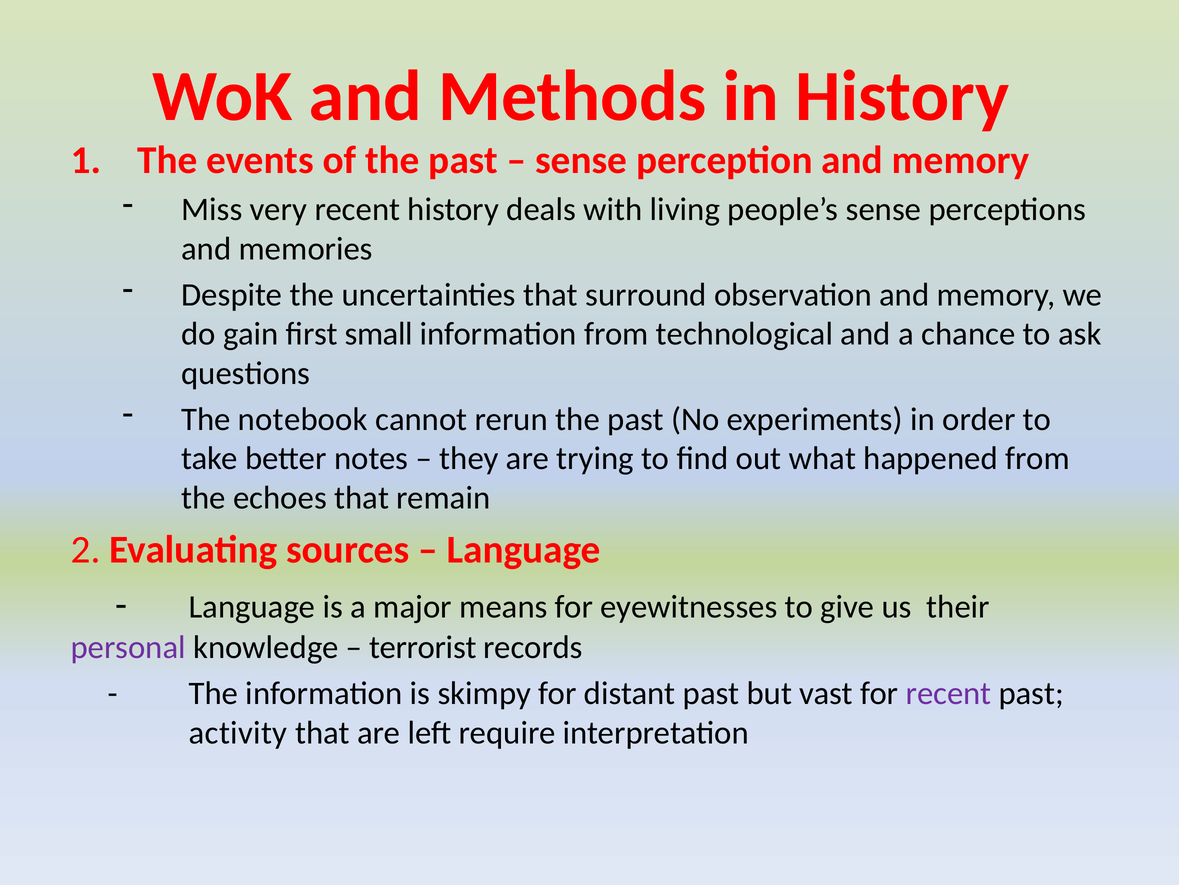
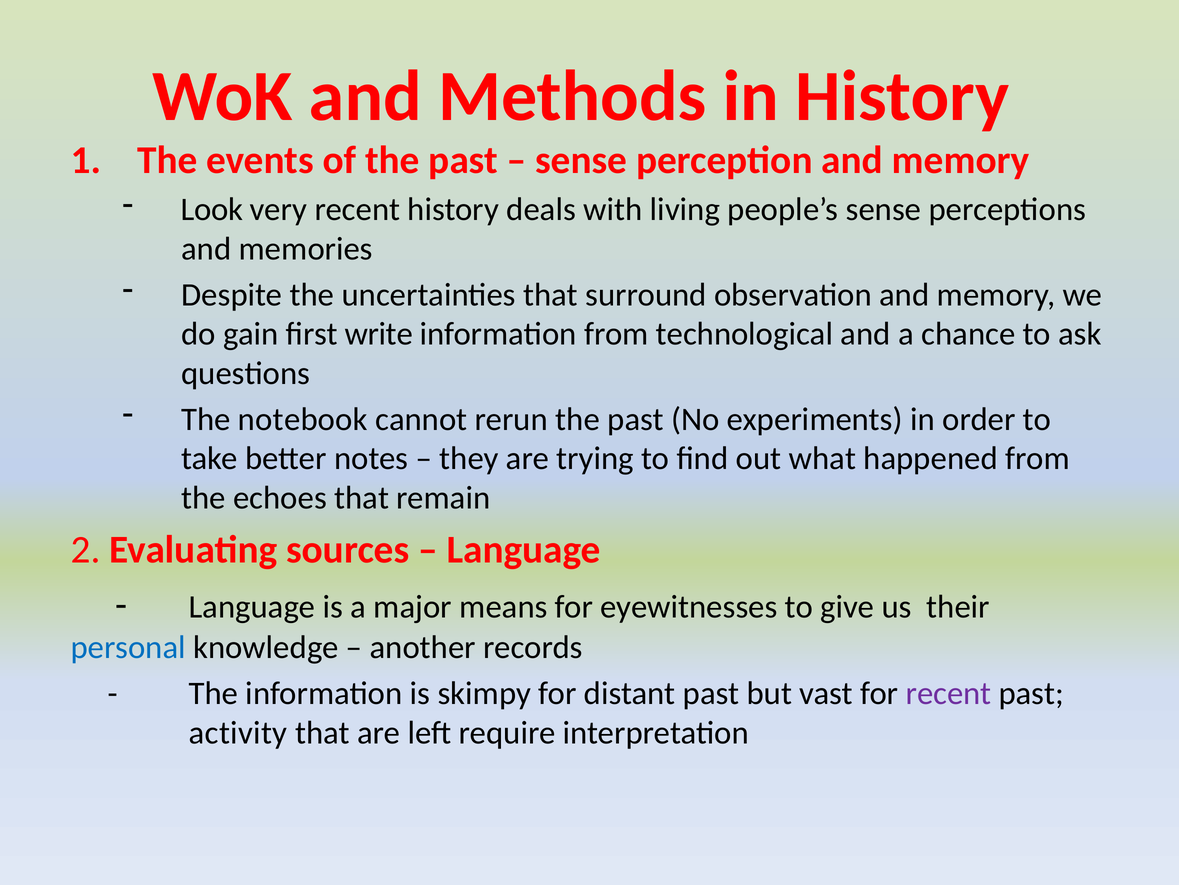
Miss: Miss -> Look
small: small -> write
personal colour: purple -> blue
terrorist: terrorist -> another
